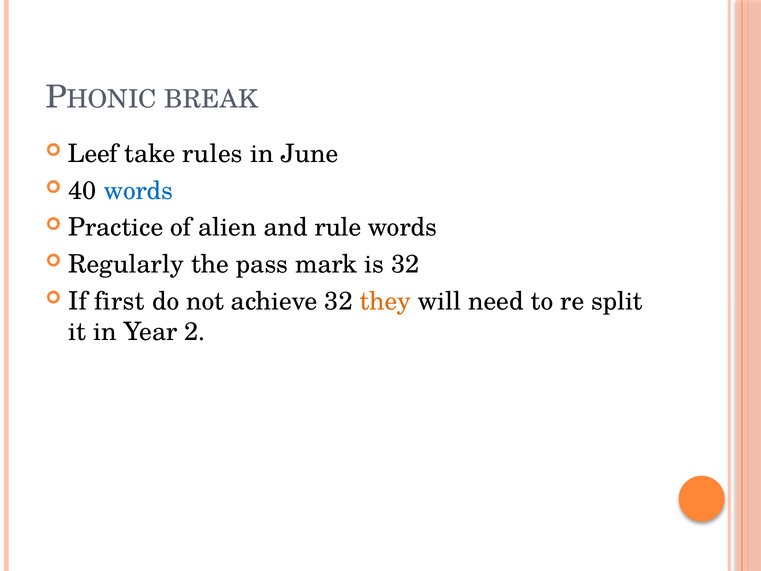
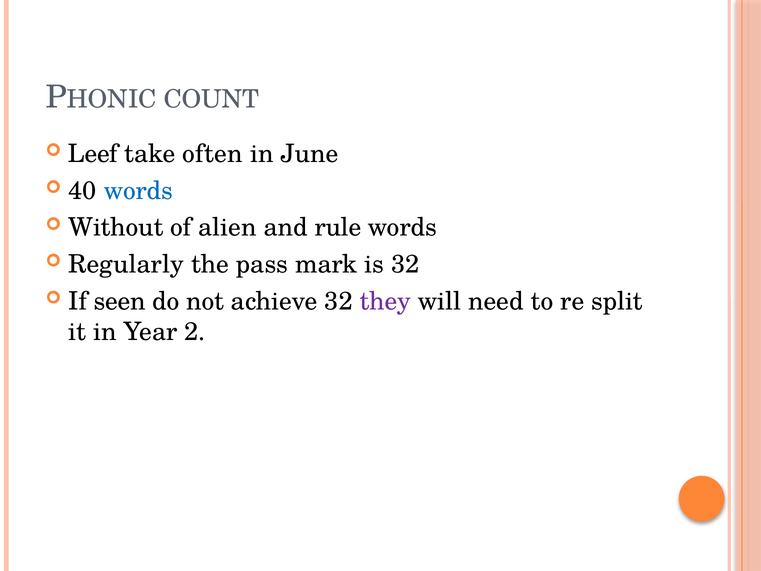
BREAK: BREAK -> COUNT
rules: rules -> often
Practice: Practice -> Without
first: first -> seen
they colour: orange -> purple
